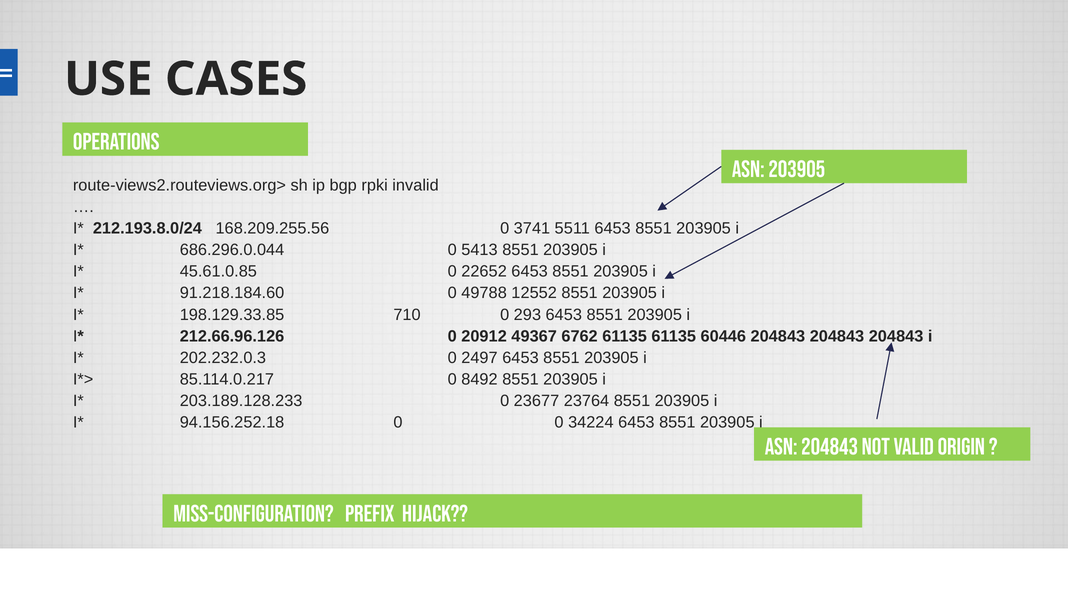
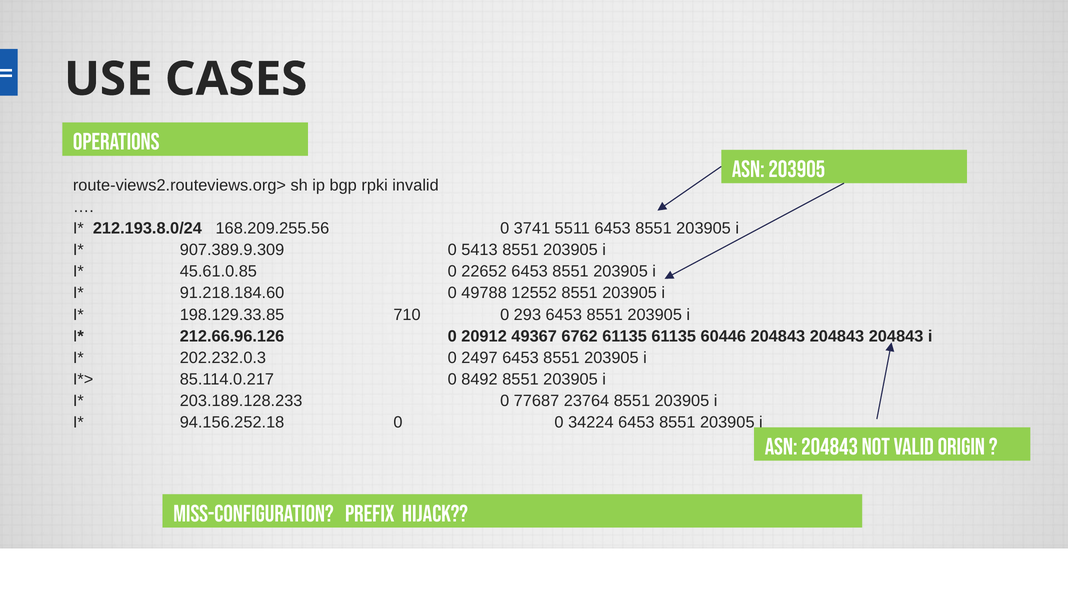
686.296.0.044: 686.296.0.044 -> 907.389.9.309
23677: 23677 -> 77687
